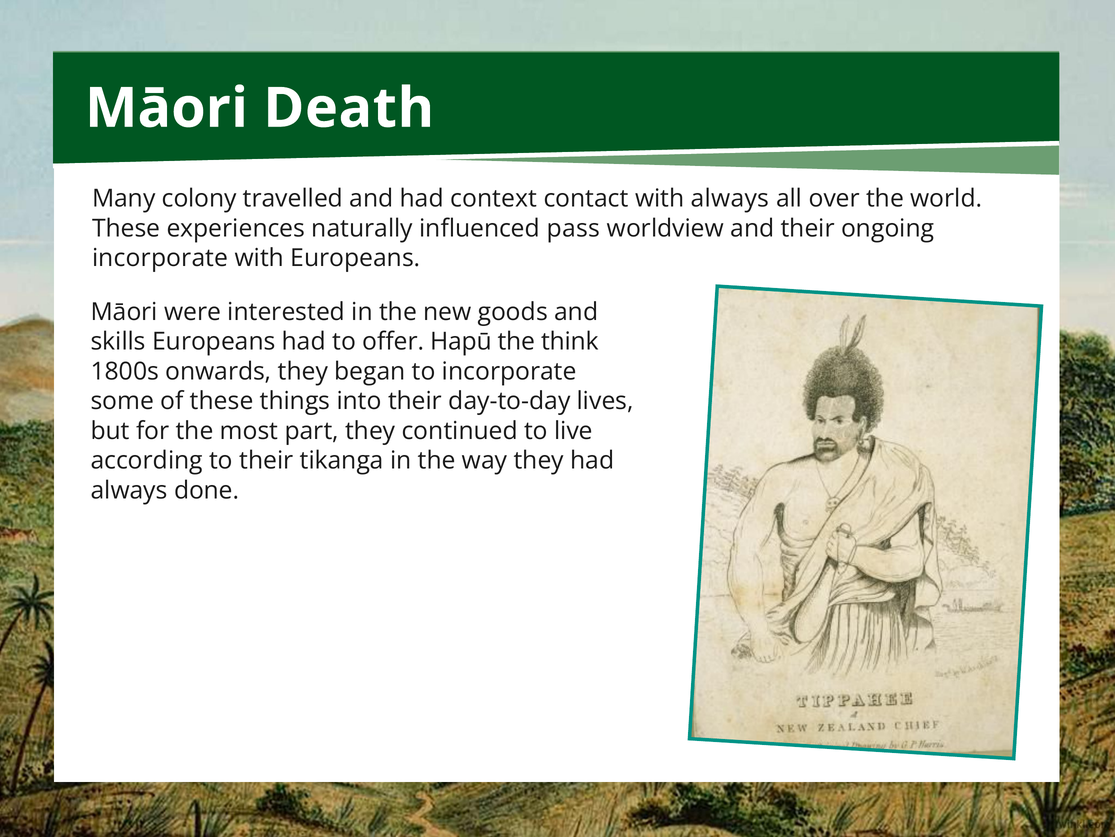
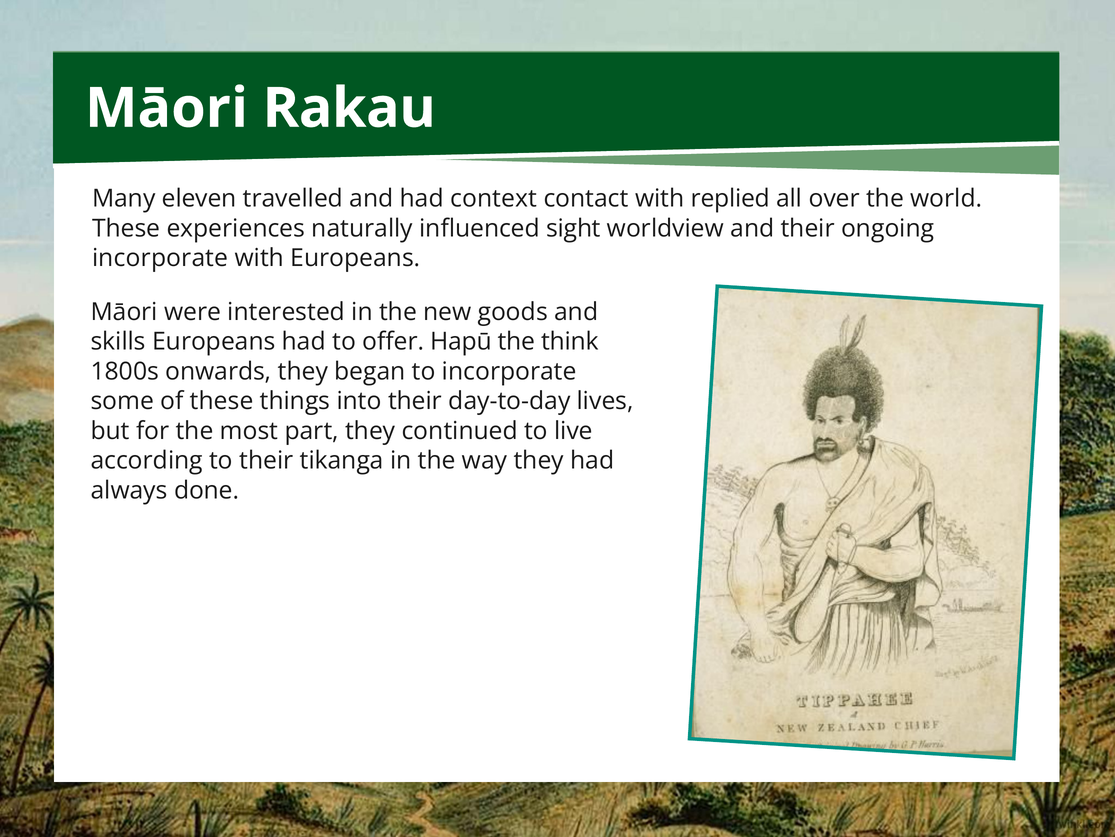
Death: Death -> Rakau
colony: colony -> eleven
with always: always -> replied
pass: pass -> sight
